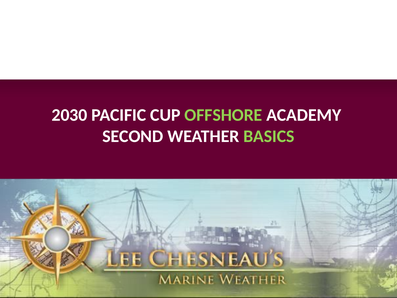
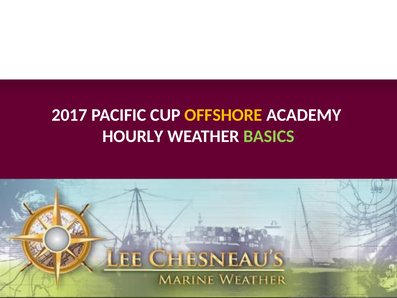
2030: 2030 -> 2017
OFFSHORE colour: light green -> yellow
SECOND: SECOND -> HOURLY
